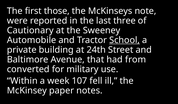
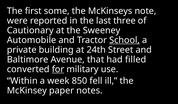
those: those -> some
from: from -> filled
for underline: none -> present
107: 107 -> 850
